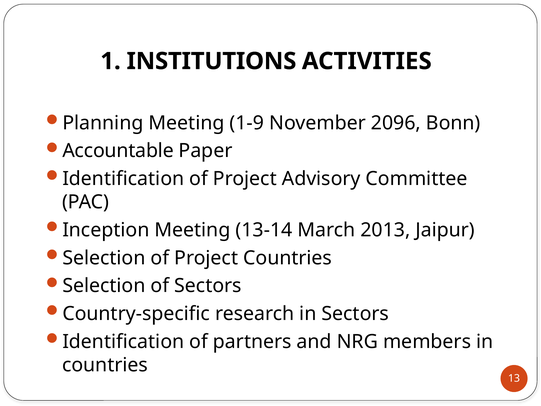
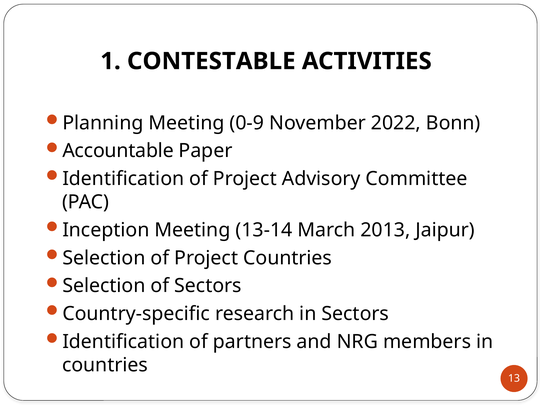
INSTITUTIONS: INSTITUTIONS -> CONTESTABLE
1-9: 1-9 -> 0-9
2096: 2096 -> 2022
